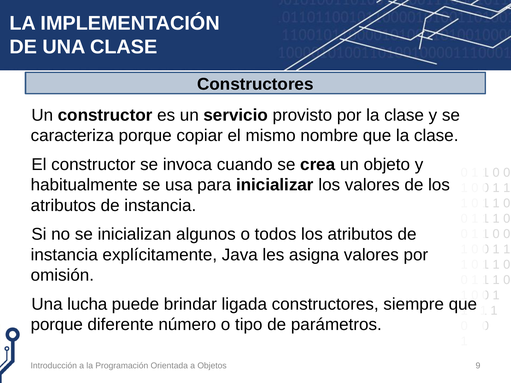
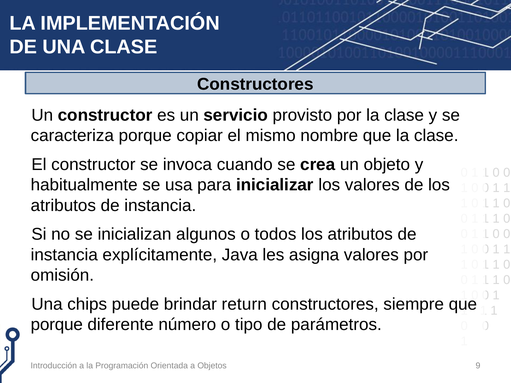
lucha: lucha -> chips
ligada: ligada -> return
